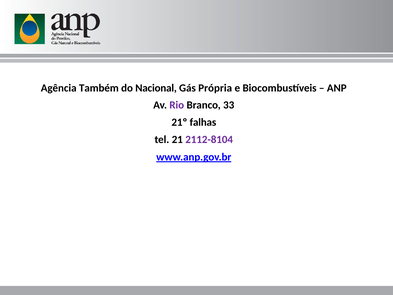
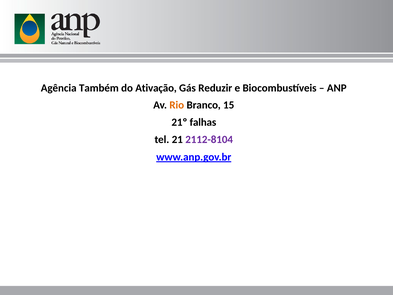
Nacional: Nacional -> Ativação
Própria: Própria -> Reduzir
Rio colour: purple -> orange
33: 33 -> 15
